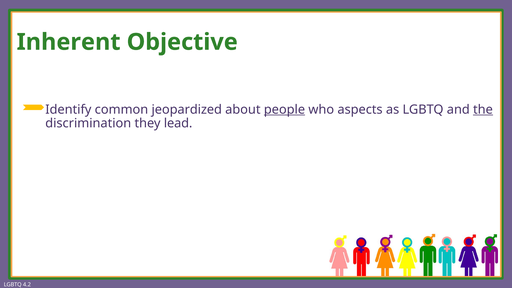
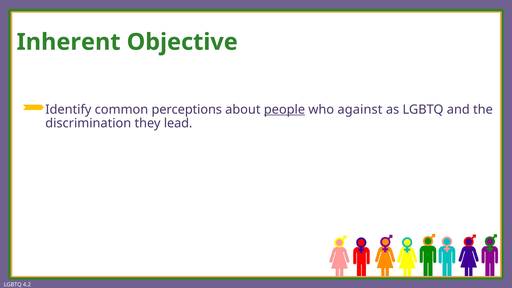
jeopardized: jeopardized -> perceptions
aspects: aspects -> against
the underline: present -> none
